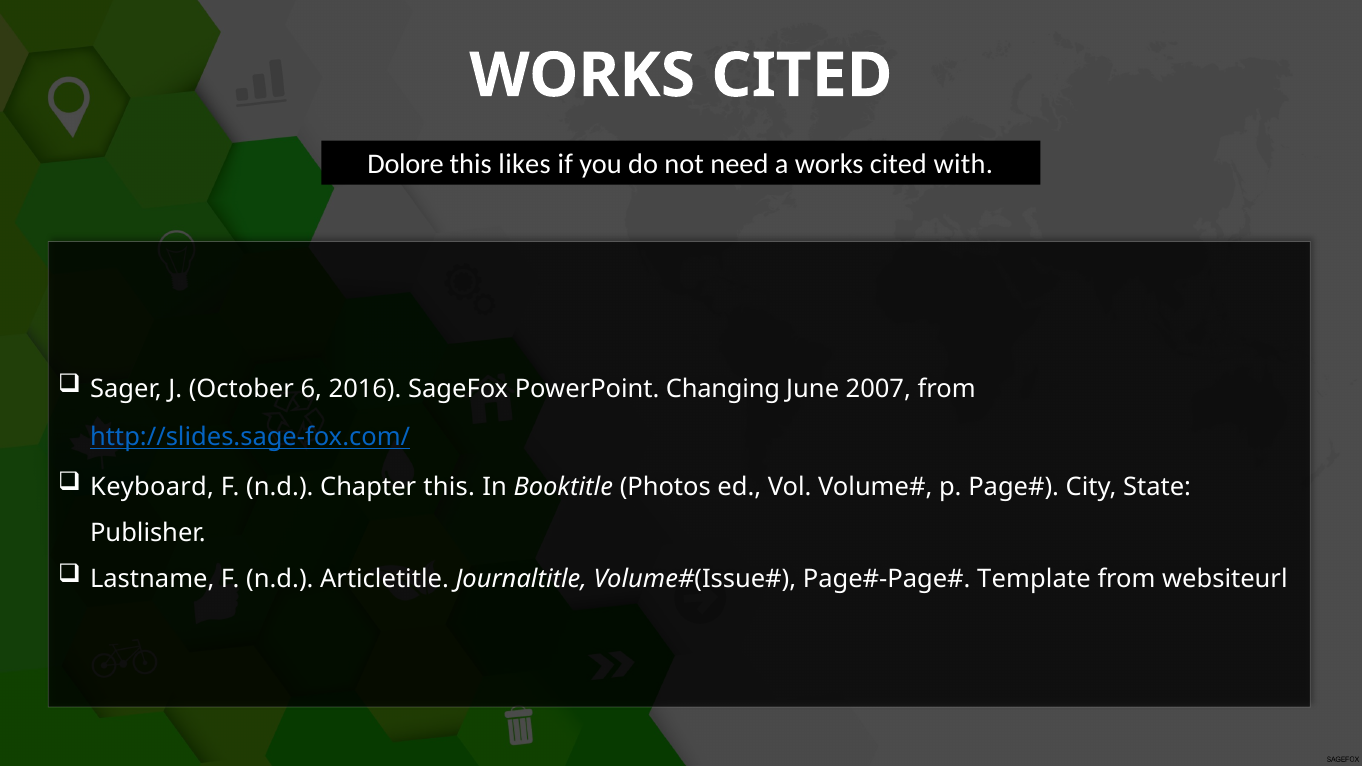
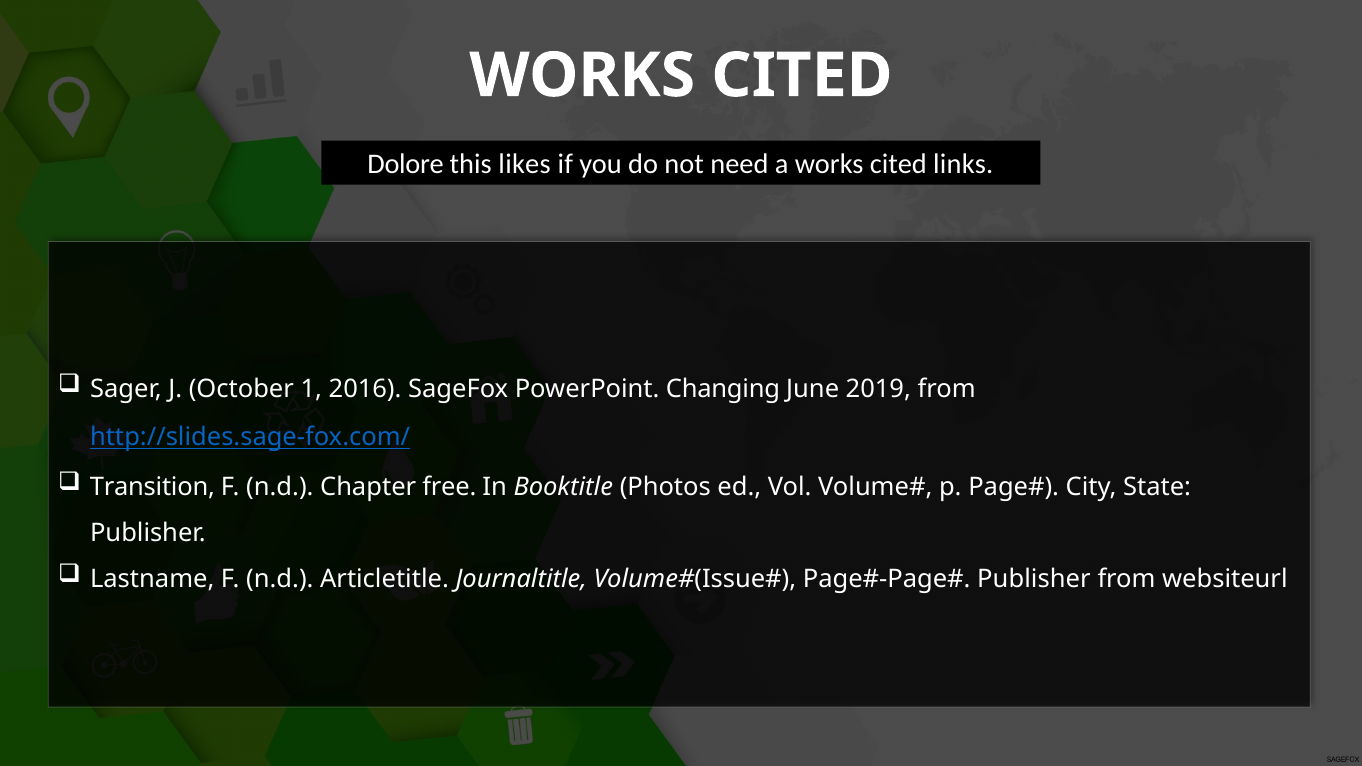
with: with -> links
6: 6 -> 1
2007: 2007 -> 2019
Keyboard: Keyboard -> Transition
Chapter this: this -> free
Template at (1034, 579): Template -> Publisher
